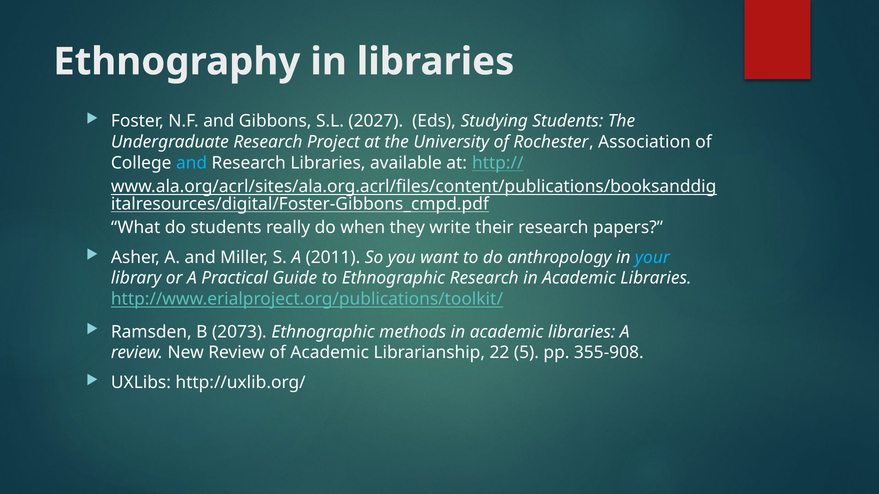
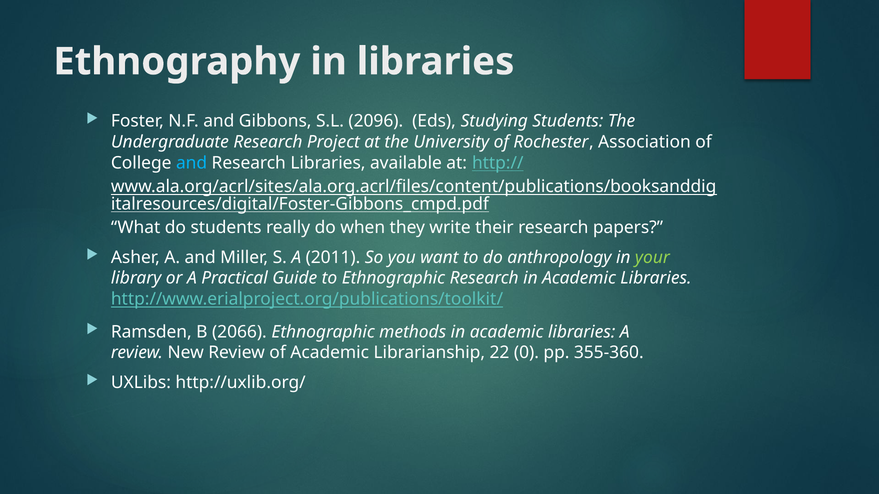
2027: 2027 -> 2096
your colour: light blue -> light green
2073: 2073 -> 2066
5: 5 -> 0
355-908: 355-908 -> 355-360
